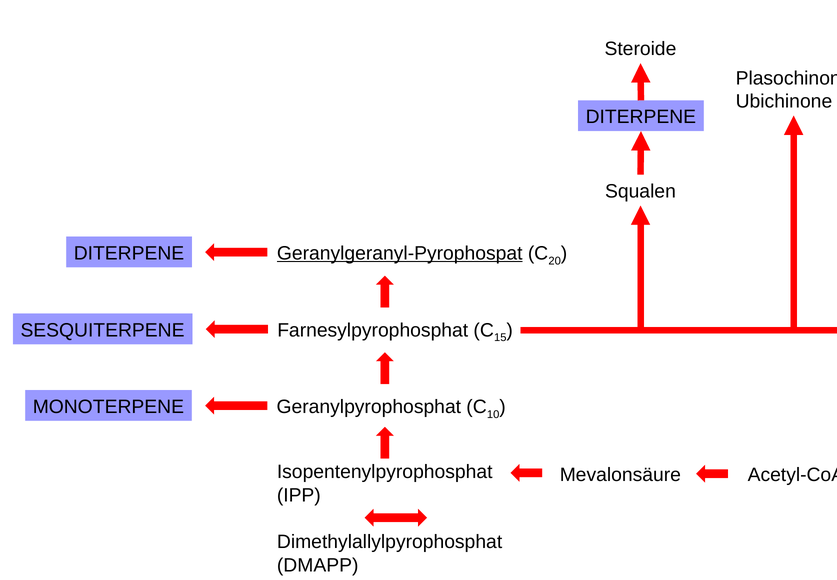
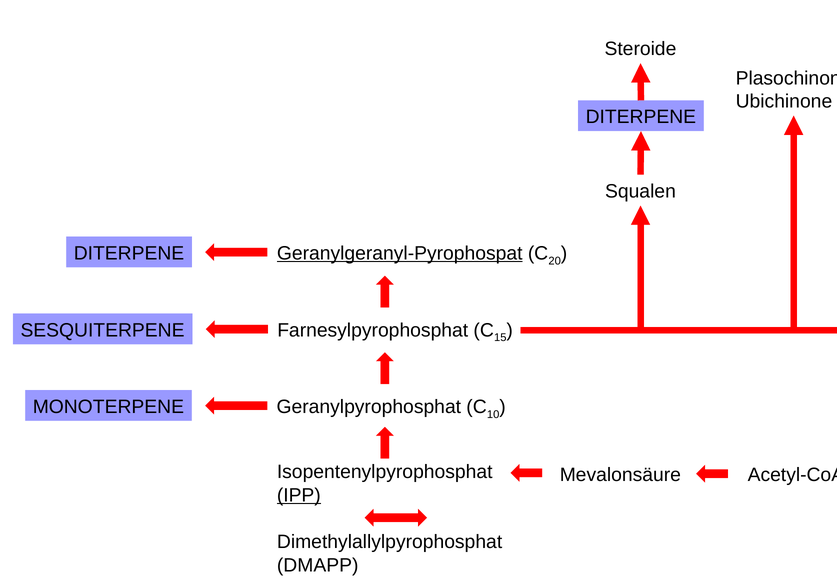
IPP underline: none -> present
